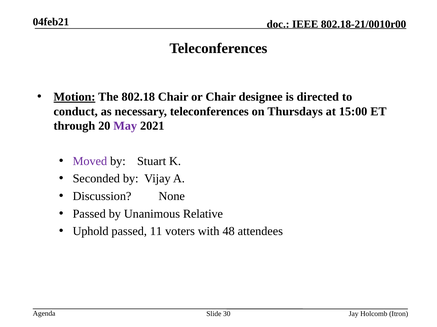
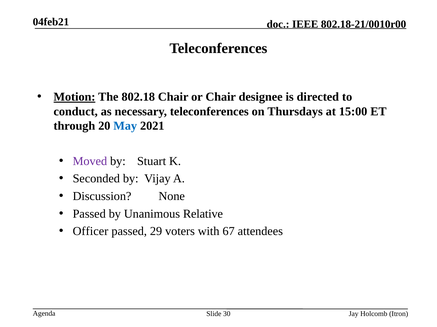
May colour: purple -> blue
Uphold: Uphold -> Officer
11: 11 -> 29
48: 48 -> 67
